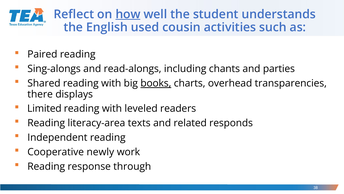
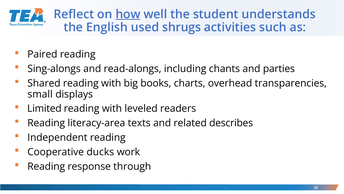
cousin: cousin -> shrugs
books underline: present -> none
there: there -> small
responds: responds -> describes
newly: newly -> ducks
